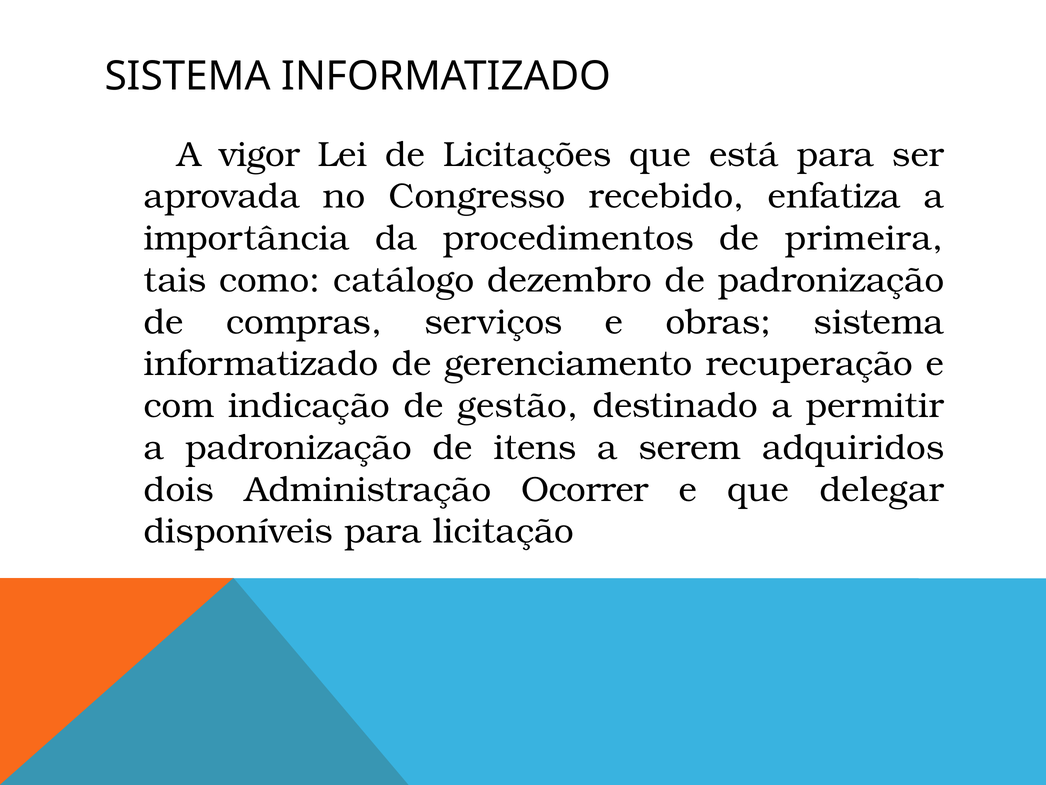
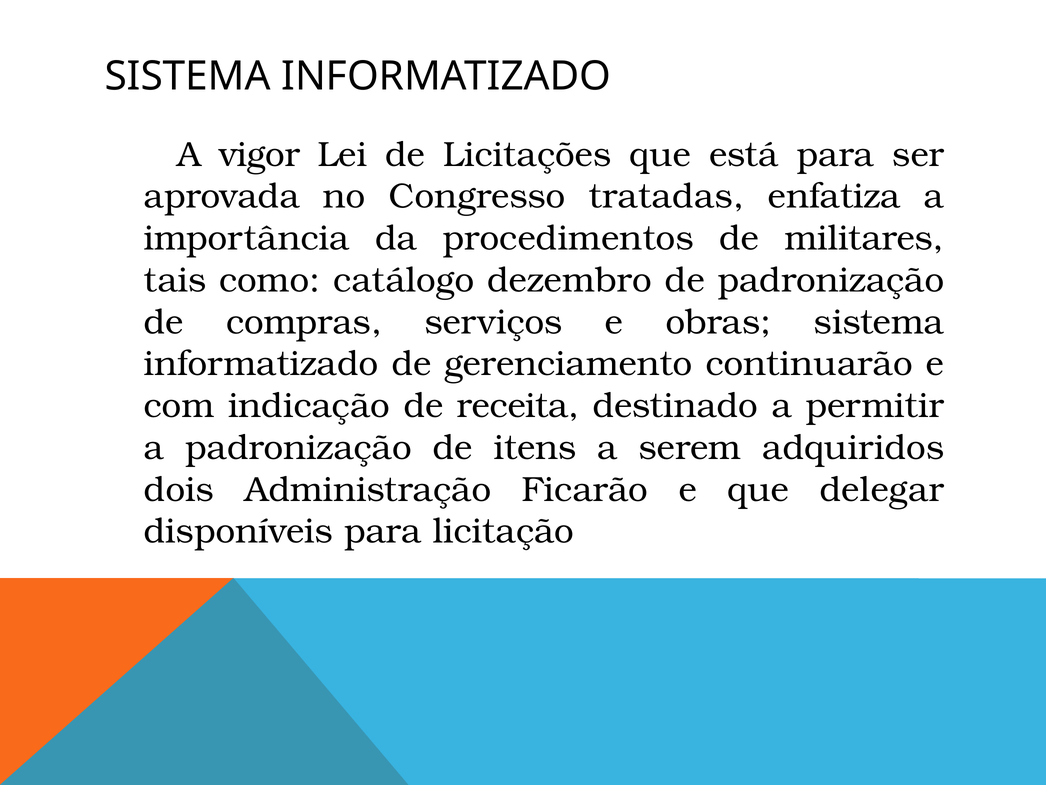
recebido: recebido -> tratadas
primeira: primeira -> militares
recuperação: recuperação -> continuarão
gestão: gestão -> receita
Ocorrer: Ocorrer -> Ficarão
